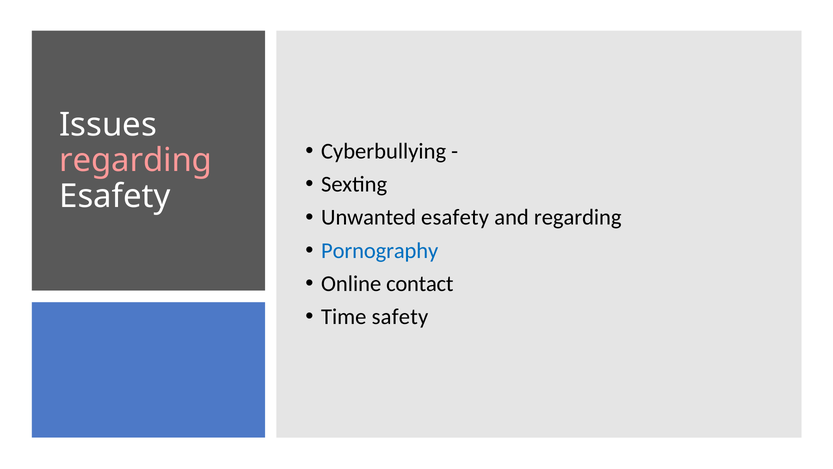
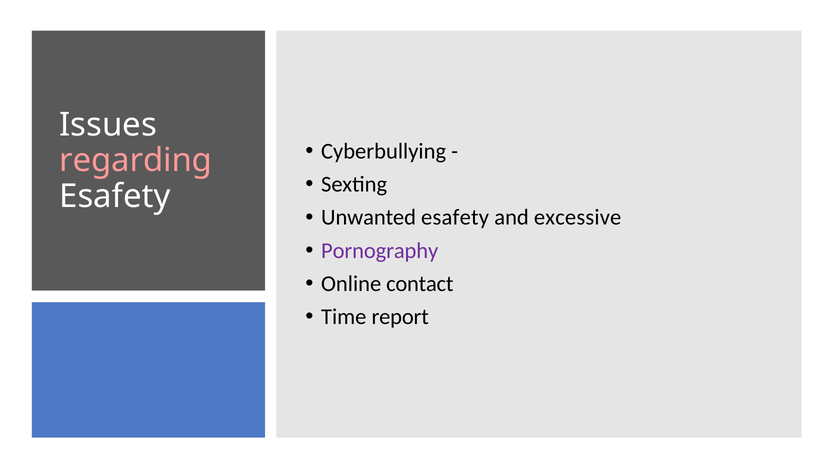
and regarding: regarding -> excessive
Pornography colour: blue -> purple
safety: safety -> report
